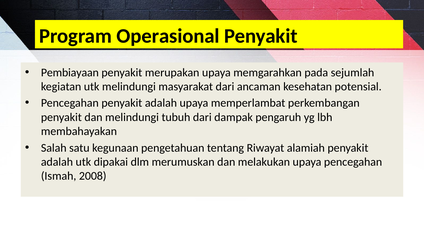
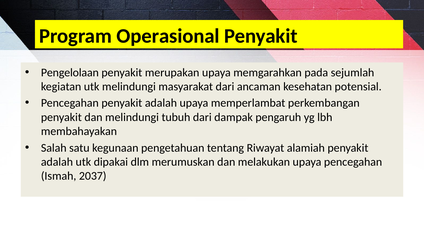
Pembiayaan: Pembiayaan -> Pengelolaan
2008: 2008 -> 2037
